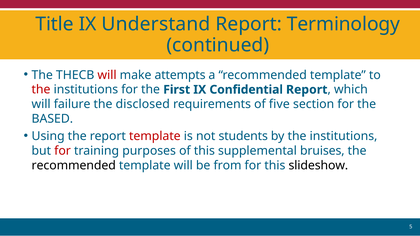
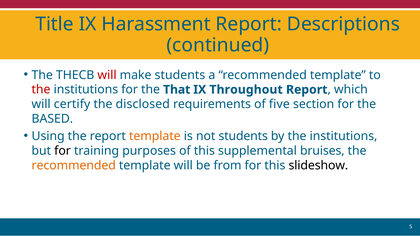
Understand: Understand -> Harassment
Terminology: Terminology -> Descriptions
make attempts: attempts -> students
First: First -> That
Confidential: Confidential -> Throughout
failure: failure -> certify
template at (155, 136) colour: red -> orange
for at (63, 151) colour: red -> black
recommended at (74, 166) colour: black -> orange
